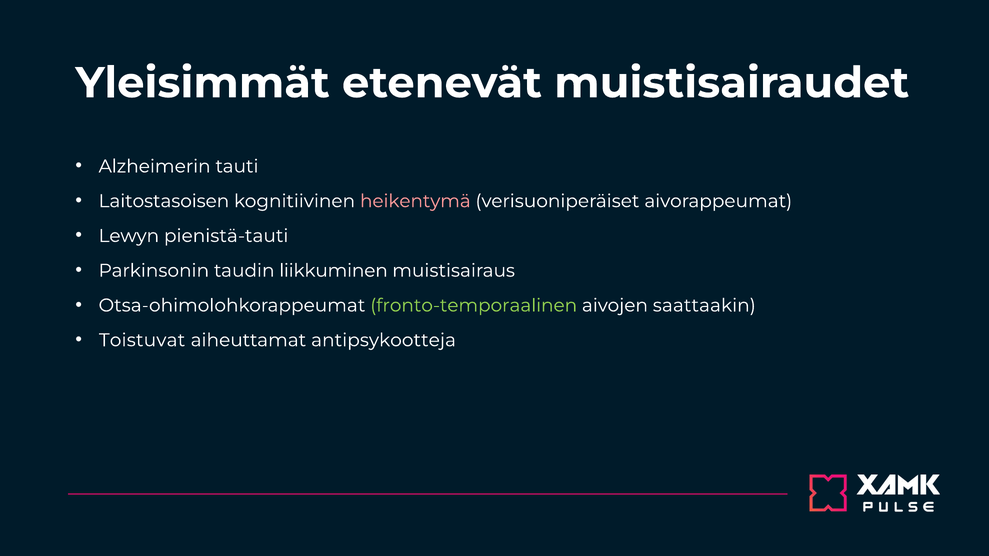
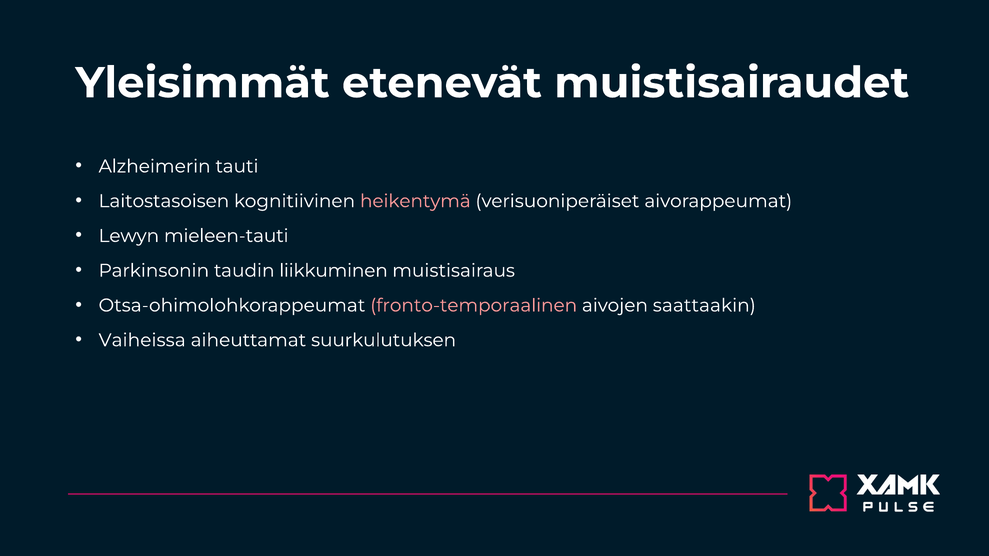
pienistä-tauti: pienistä-tauti -> mieleen-tauti
fronto-temporaalinen colour: light green -> pink
Toistuvat: Toistuvat -> Vaiheissa
antipsykootteja: antipsykootteja -> suurkulutuksen
